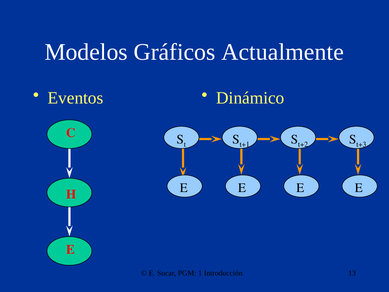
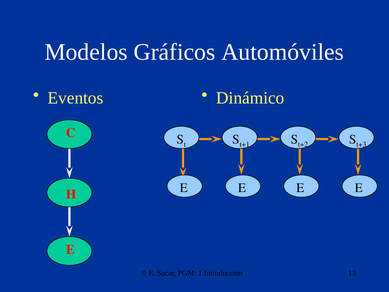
Actualmente: Actualmente -> Automóviles
